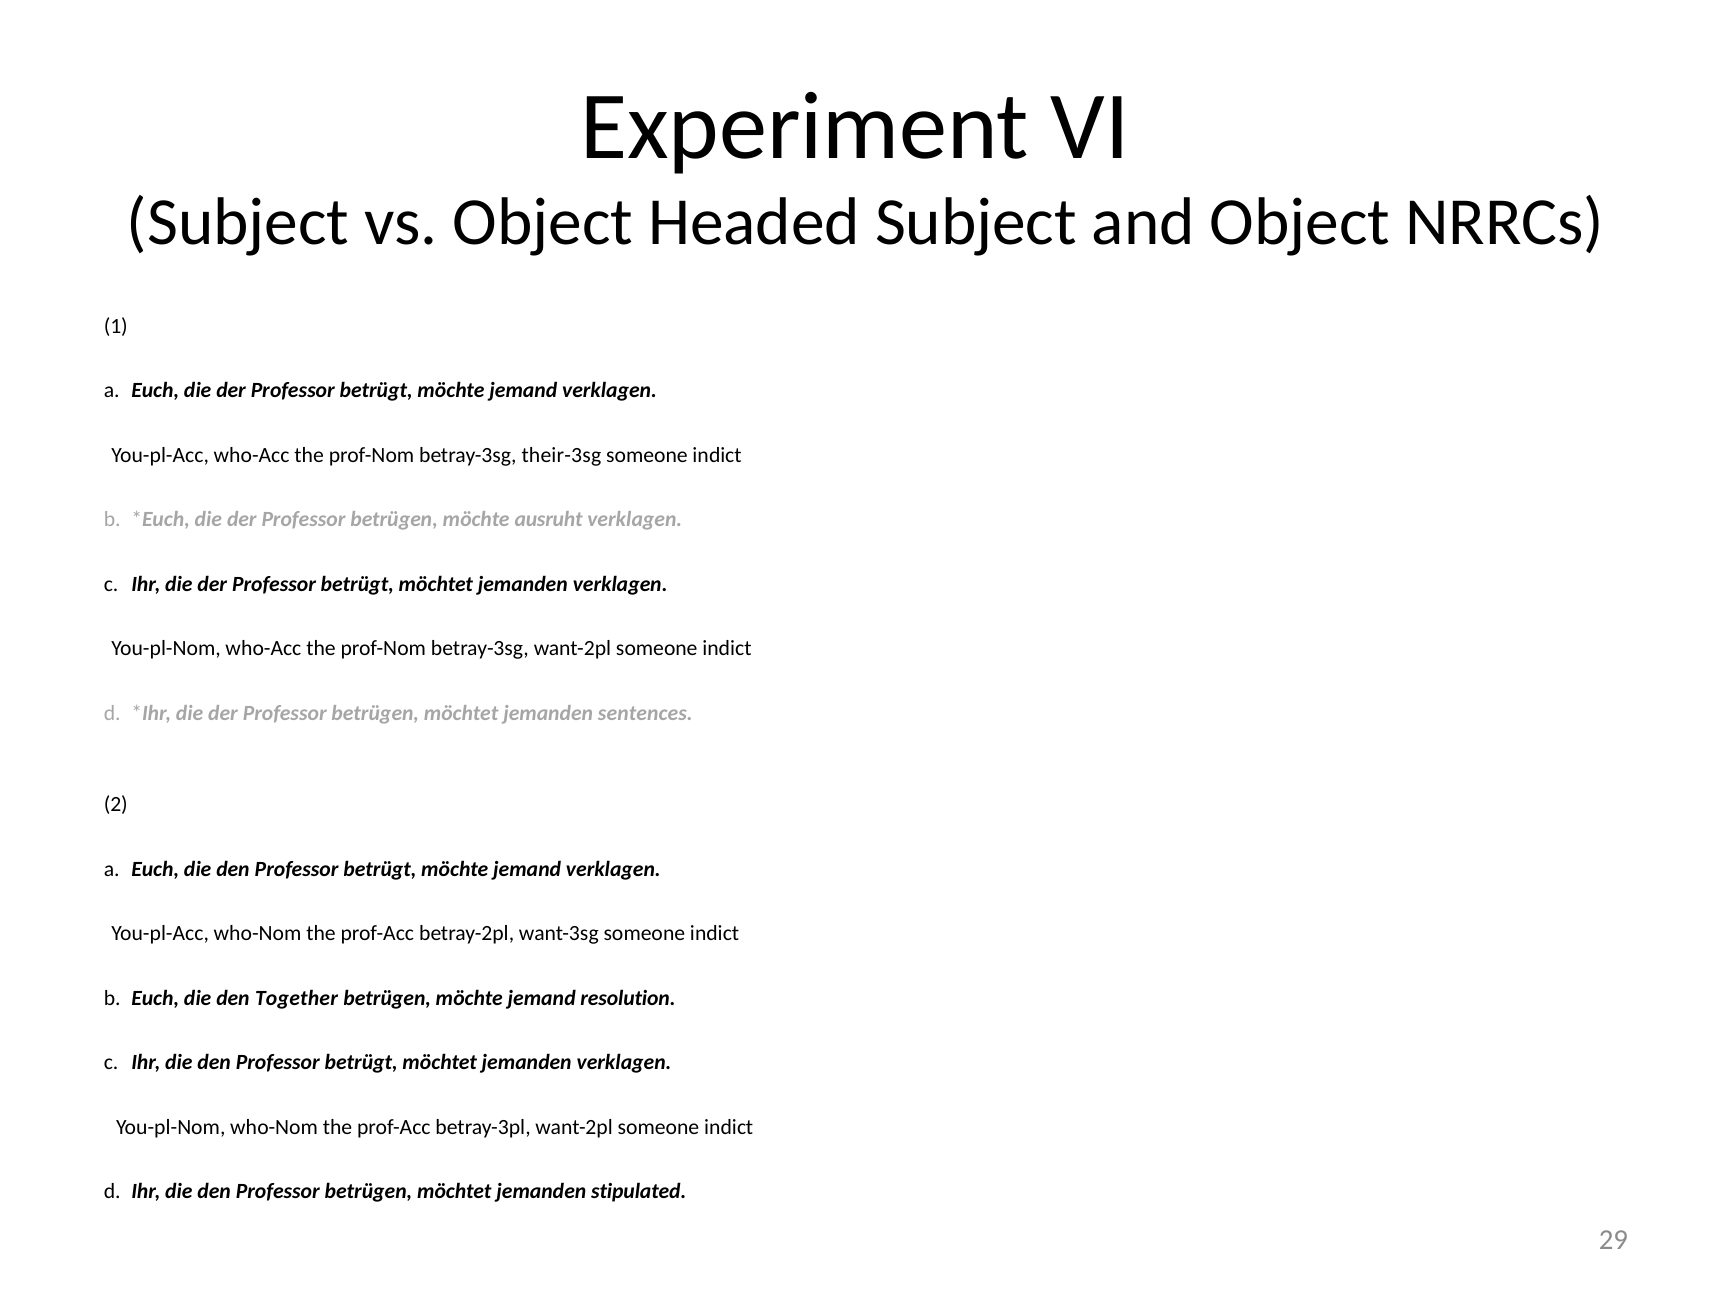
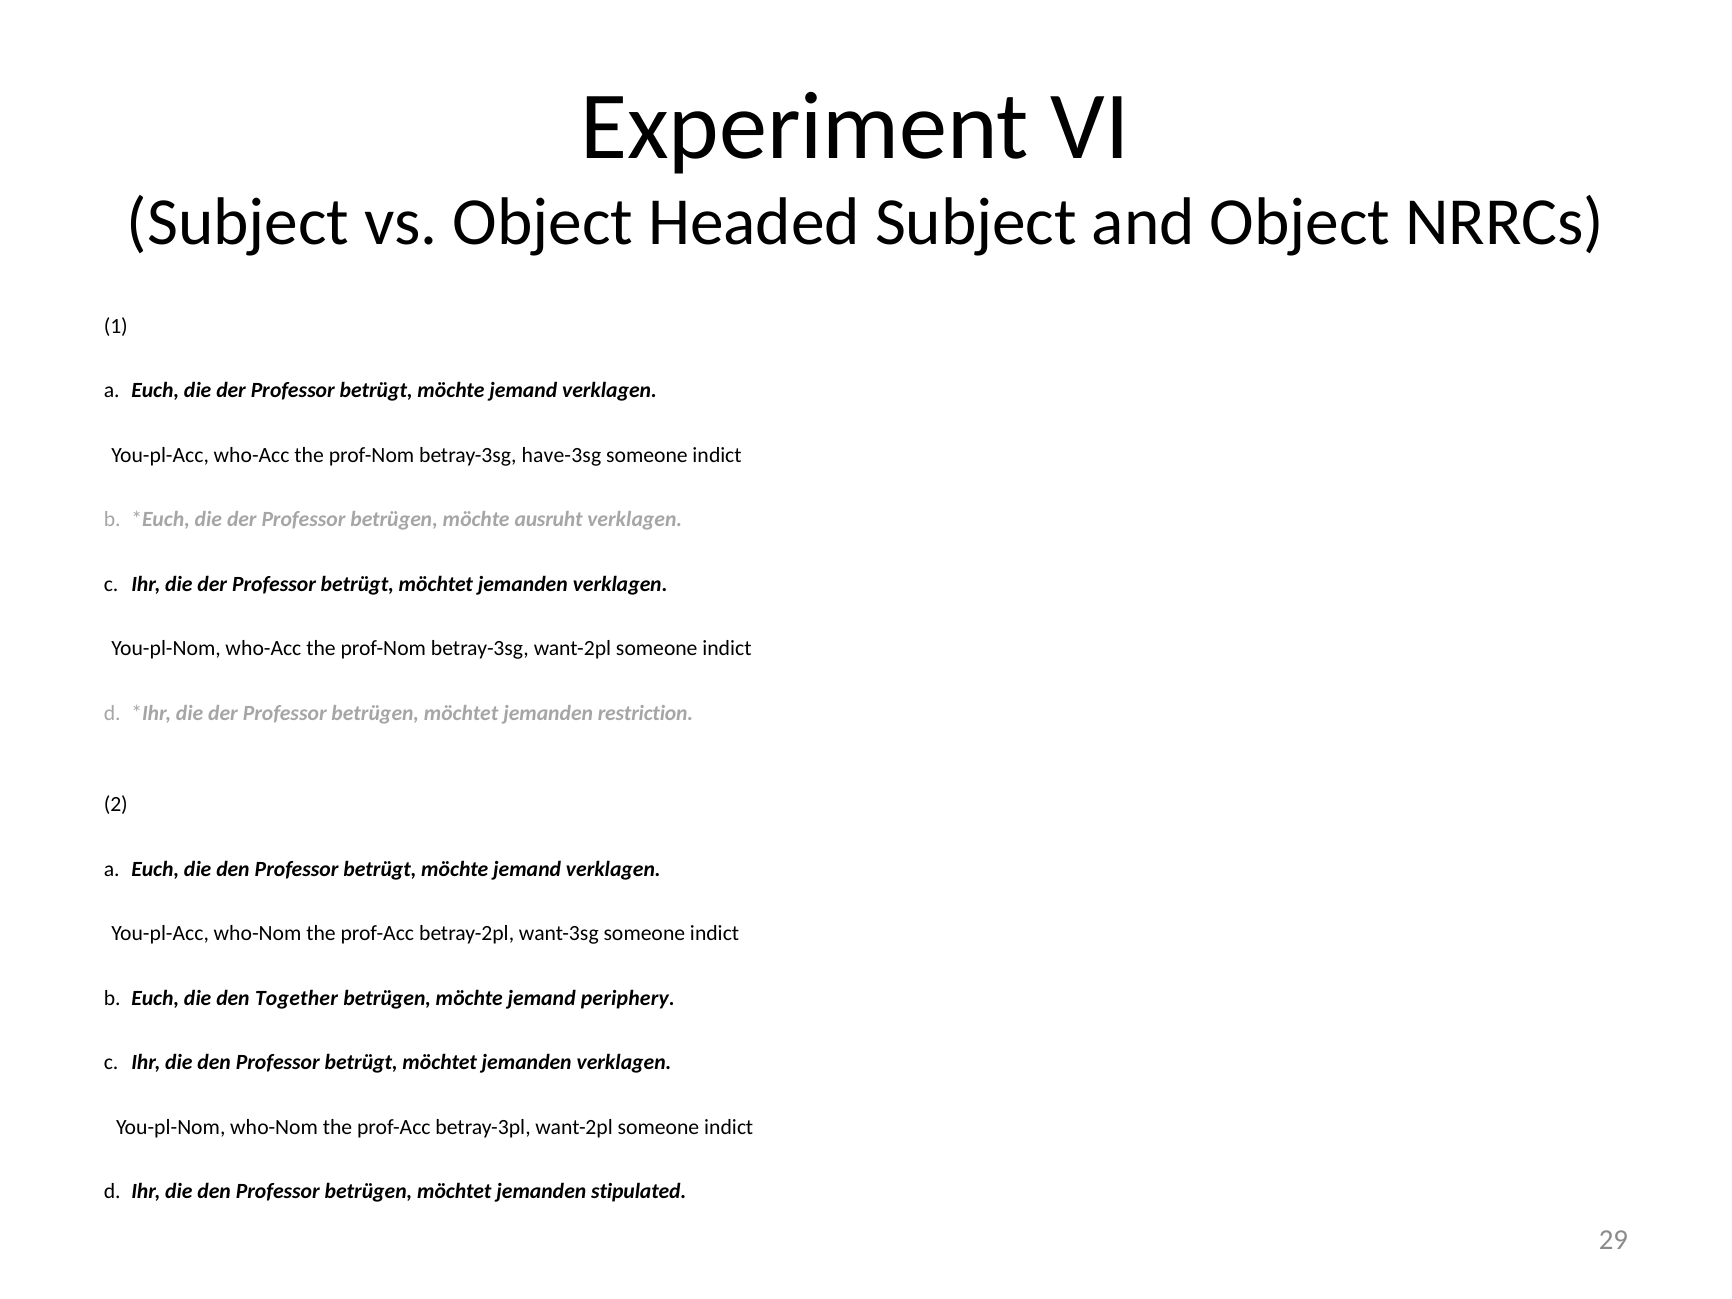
their-3sg: their-3sg -> have-3sg
sentences: sentences -> restriction
resolution: resolution -> periphery
